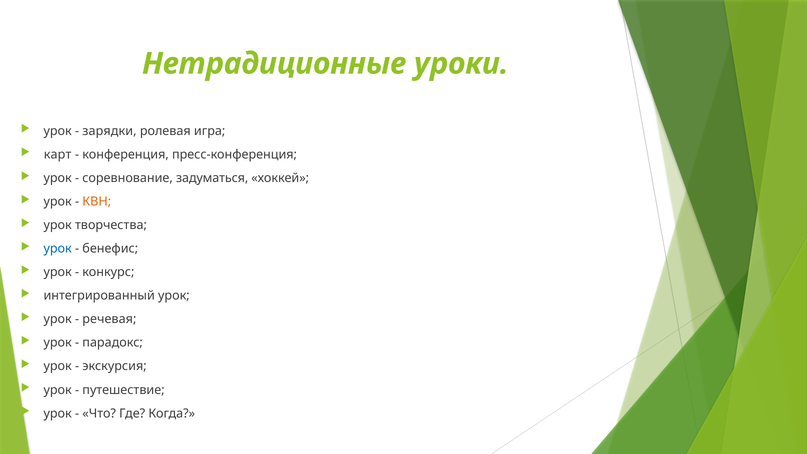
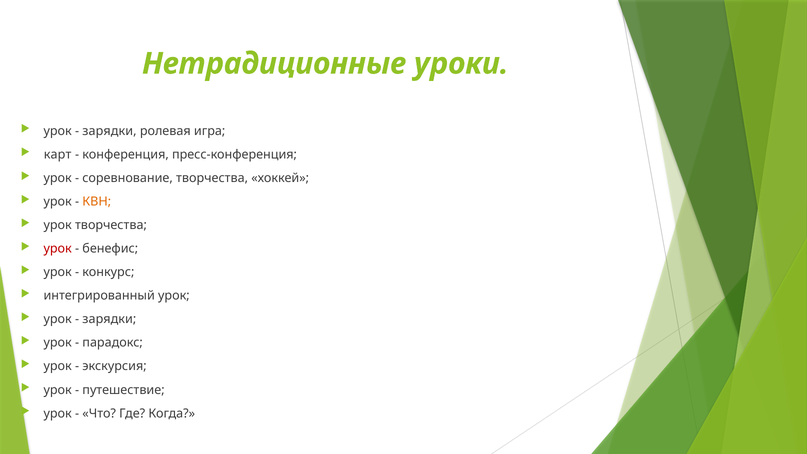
соревнование задуматься: задуматься -> творчества
урок at (58, 249) colour: blue -> red
речевая at (109, 319): речевая -> зарядки
